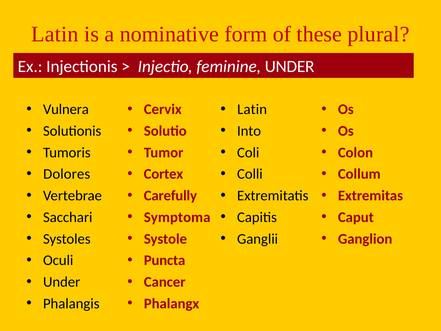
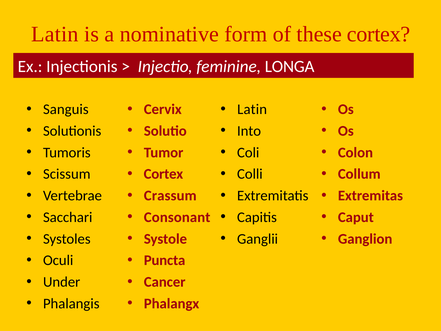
these plural: plural -> cortex
feminine UNDER: UNDER -> LONGA
Vulnera: Vulnera -> Sanguis
Dolores: Dolores -> Scissum
Carefully: Carefully -> Crassum
Symptoma: Symptoma -> Consonant
